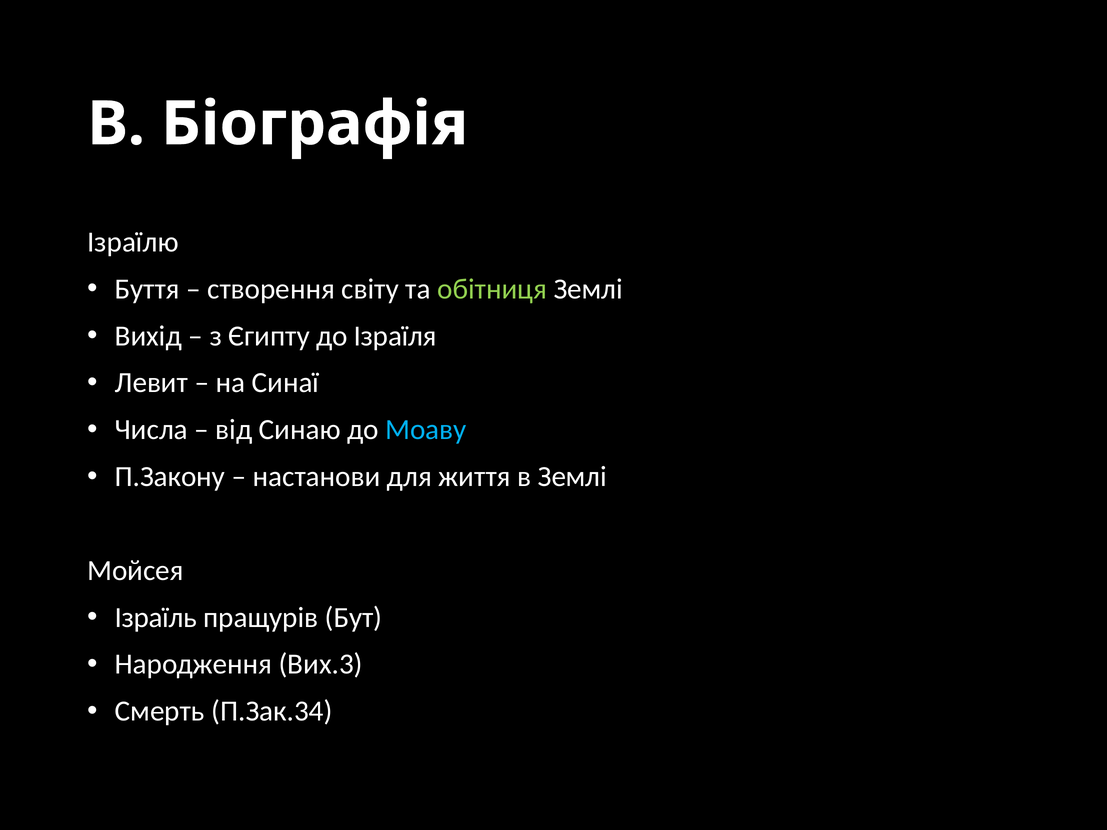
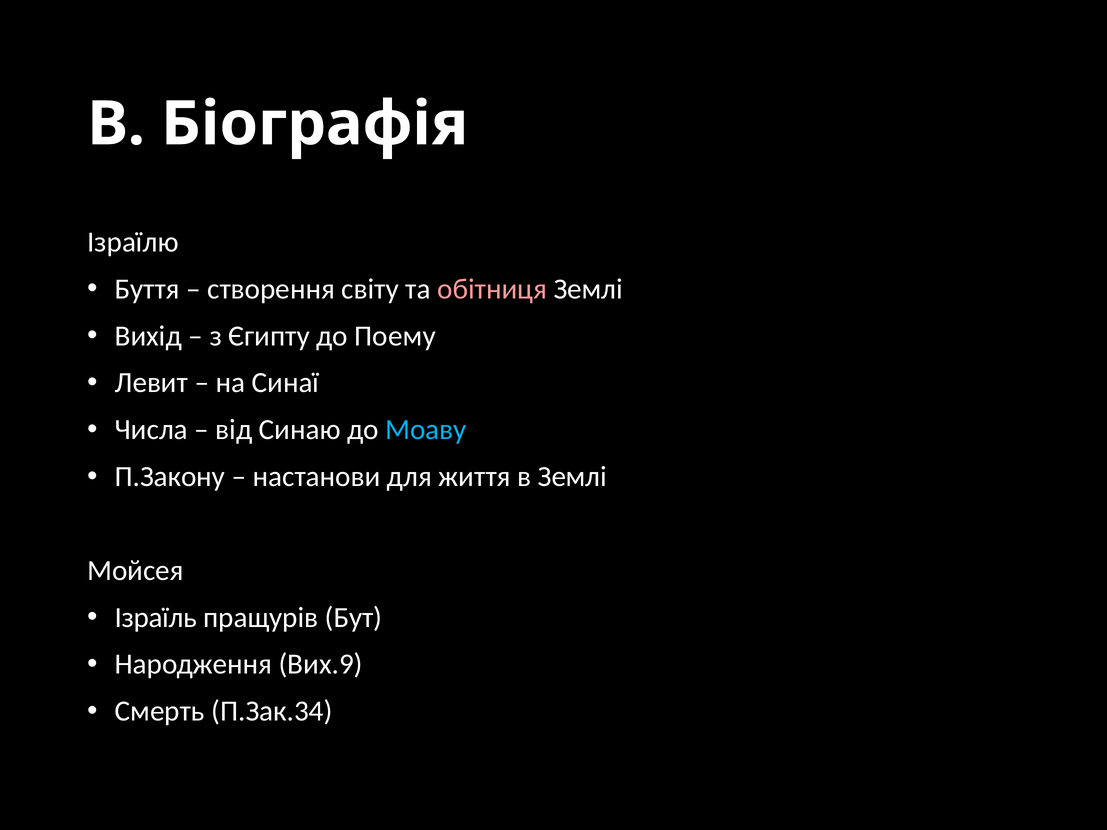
обітниця colour: light green -> pink
Ізраїля: Ізраїля -> Поему
Вих.3: Вих.3 -> Вих.9
